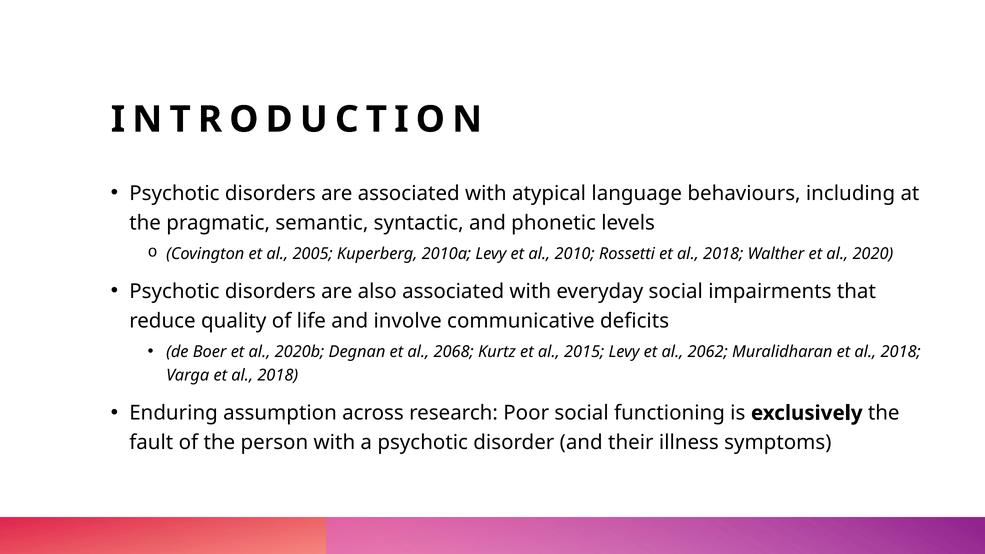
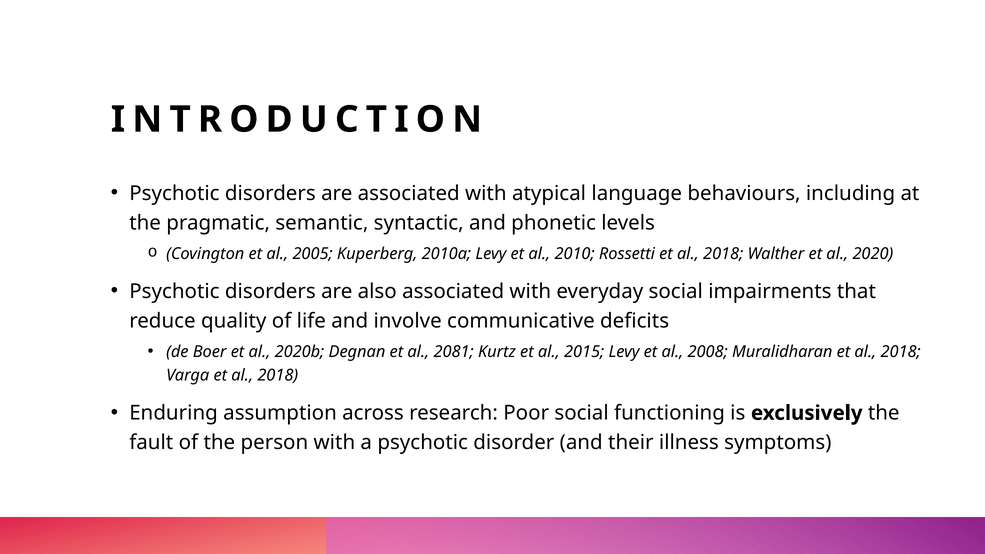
2068: 2068 -> 2081
2062: 2062 -> 2008
